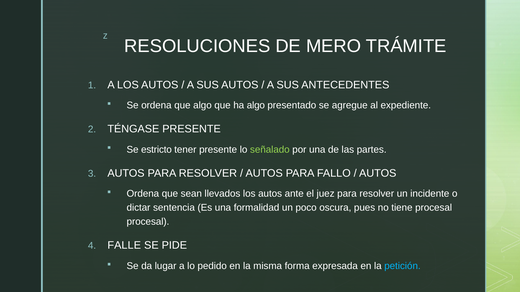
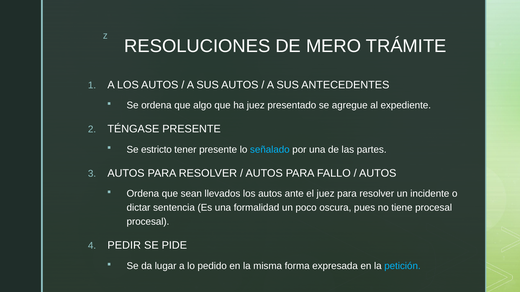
ha algo: algo -> juez
señalado colour: light green -> light blue
FALLE: FALLE -> PEDIR
